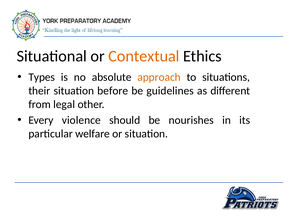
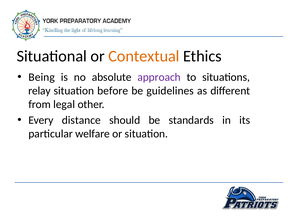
Types: Types -> Being
approach colour: orange -> purple
their: their -> relay
violence: violence -> distance
nourishes: nourishes -> standards
